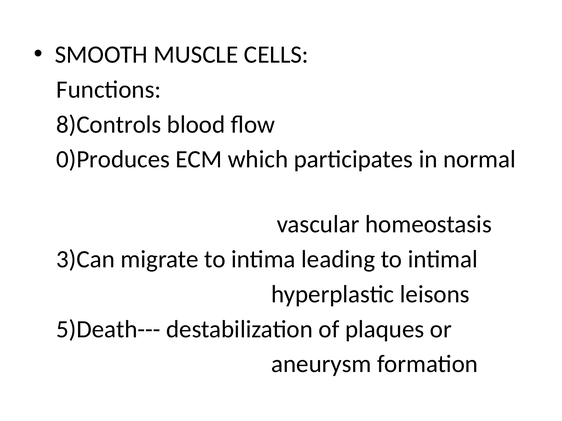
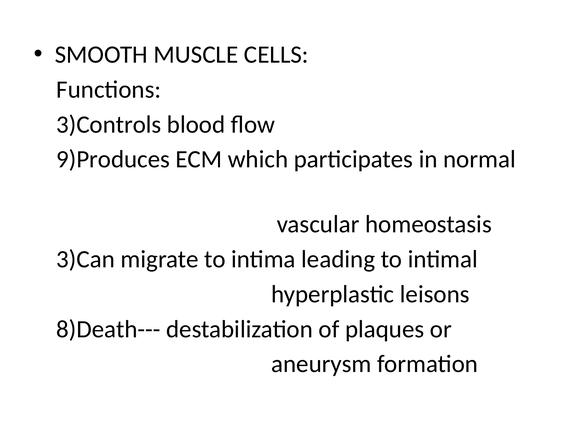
8)Controls: 8)Controls -> 3)Controls
0)Produces: 0)Produces -> 9)Produces
5)Death---: 5)Death--- -> 8)Death---
